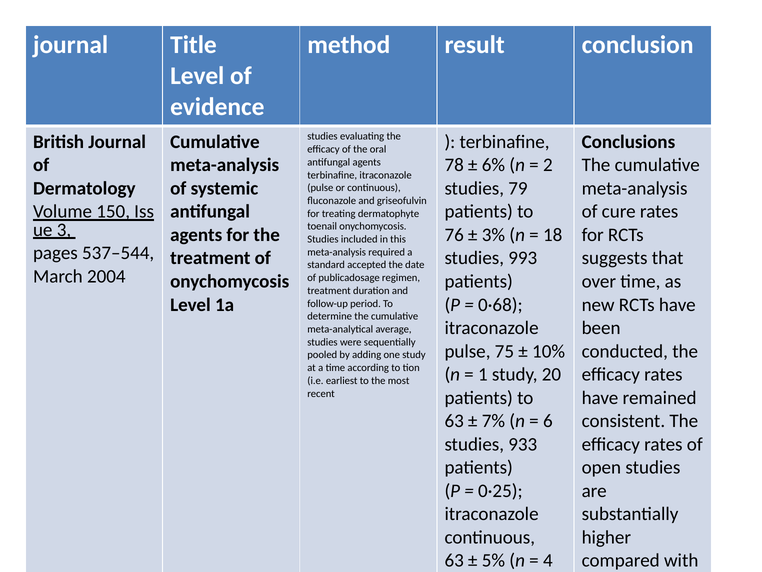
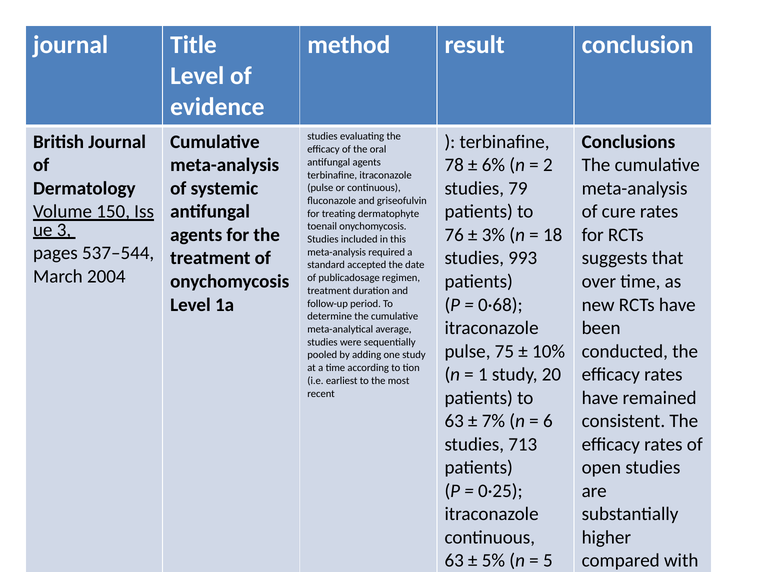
933: 933 -> 713
4: 4 -> 5
